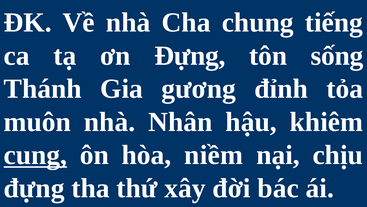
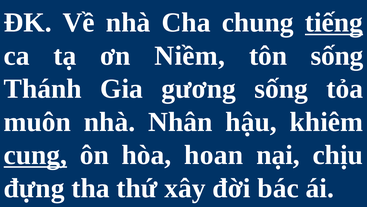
tiếng underline: none -> present
ơn Đựng: Đựng -> Niềm
gương đỉnh: đỉnh -> sống
niềm: niềm -> hoan
